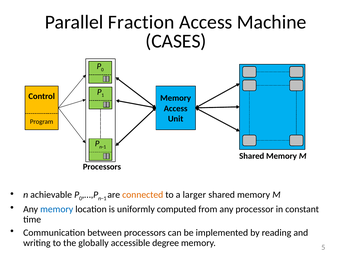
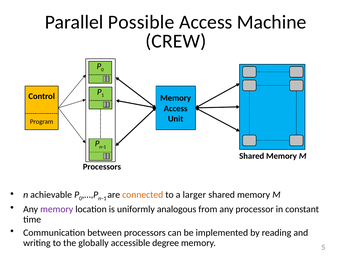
Fraction: Fraction -> Possible
CASES: CASES -> CREW
memory at (57, 210) colour: blue -> purple
computed: computed -> analogous
